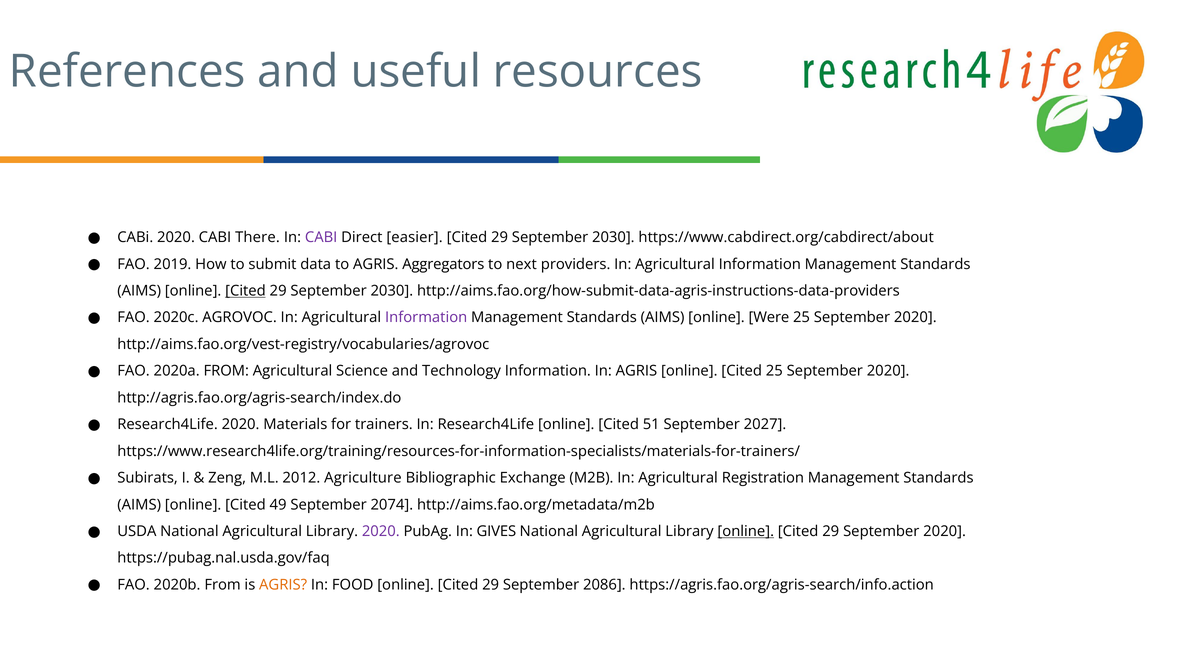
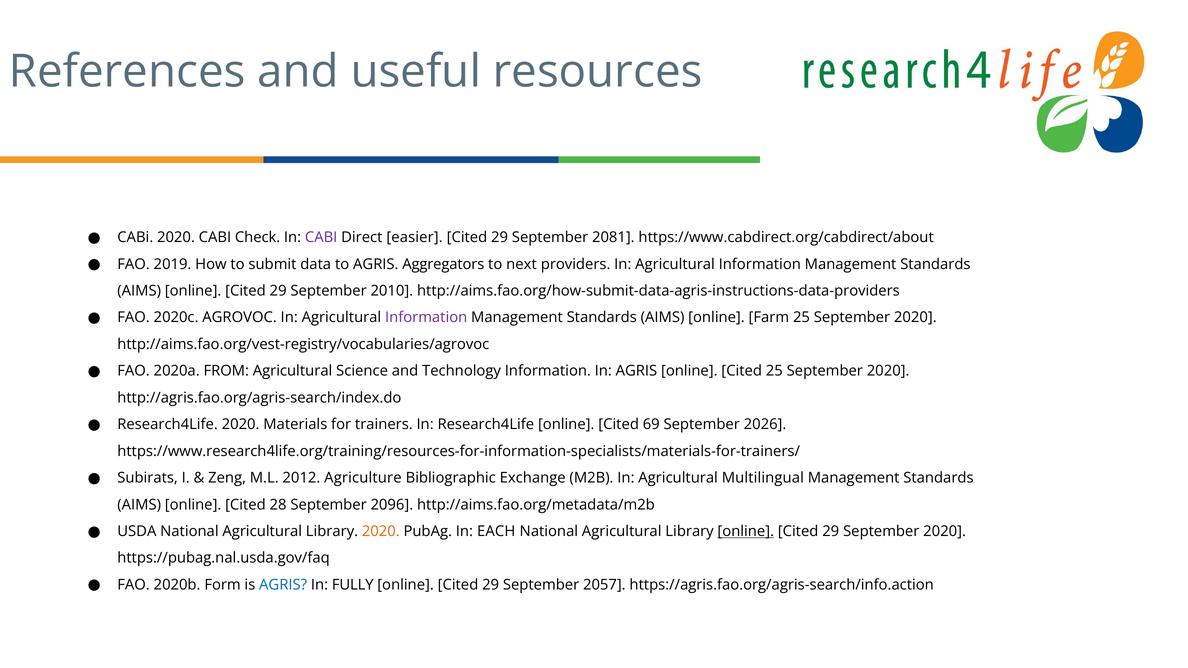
There: There -> Check
2030 at (613, 238): 2030 -> 2081
Cited at (245, 291) underline: present -> none
2030 at (392, 291): 2030 -> 2010
Were: Were -> Farm
51: 51 -> 69
2027: 2027 -> 2026
Registration: Registration -> Multilingual
49: 49 -> 28
2074: 2074 -> 2096
2020 at (381, 532) colour: purple -> orange
GIVES: GIVES -> EACH
2020b From: From -> Form
AGRIS at (283, 585) colour: orange -> blue
FOOD: FOOD -> FULLY
2086: 2086 -> 2057
